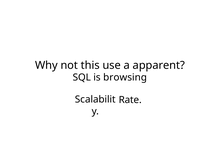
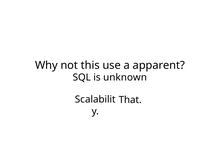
browsing: browsing -> unknown
Rate: Rate -> That
